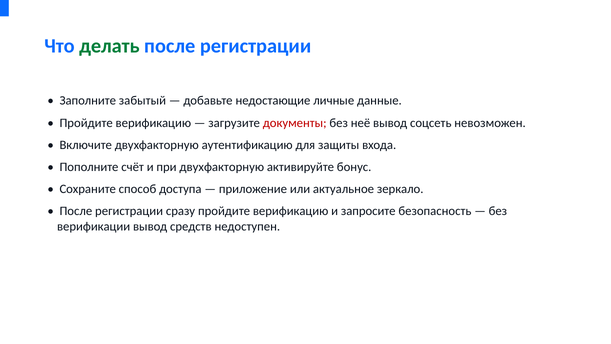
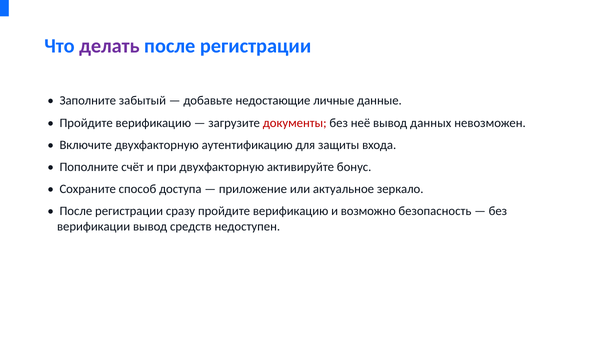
делать colour: green -> purple
соцсеть: соцсеть -> данных
запросите: запросите -> возможно
